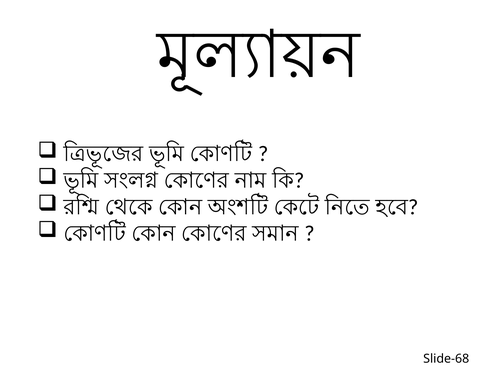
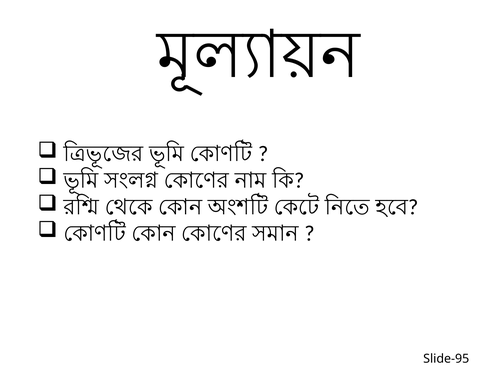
Slide-68: Slide-68 -> Slide-95
